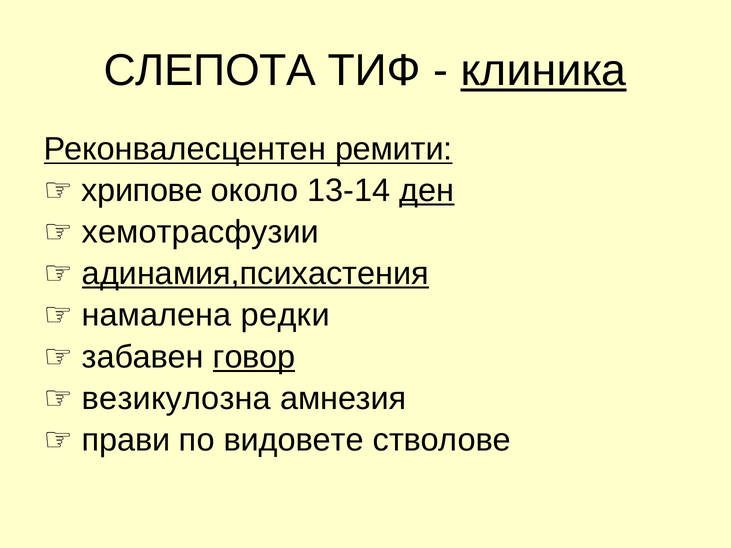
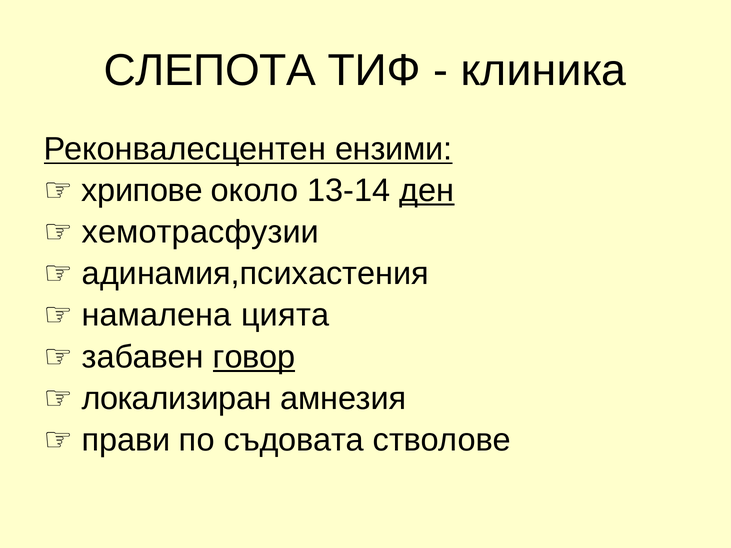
клиника underline: present -> none
ремити: ремити -> ензими
адинамия,психастения underline: present -> none
редки: редки -> цията
везикулозна: везикулозна -> локализиран
видовете: видовете -> съдовата
